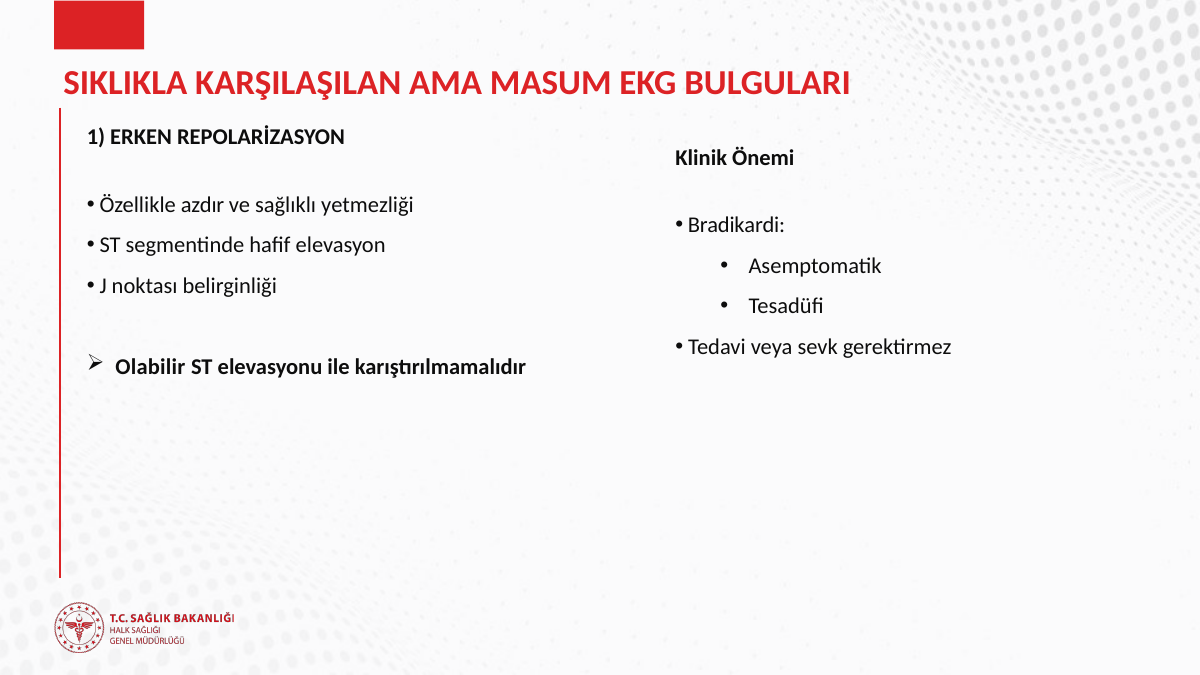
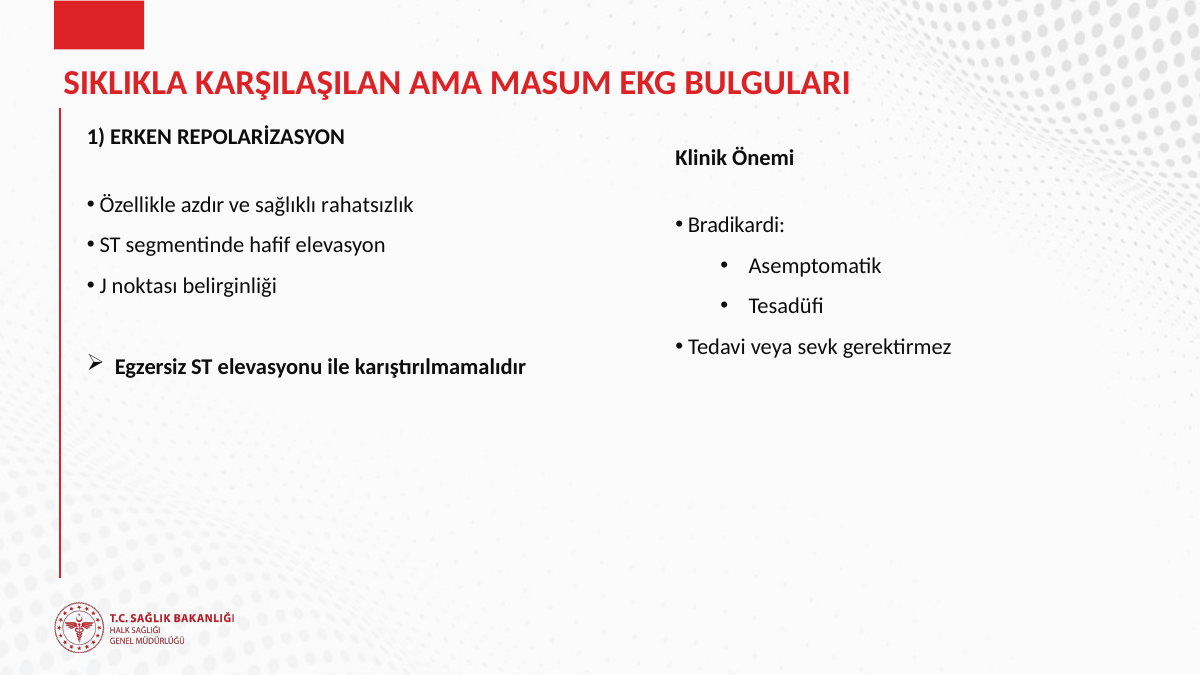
yetmezliği: yetmezliği -> rahatsızlık
Olabilir: Olabilir -> Egzersiz
